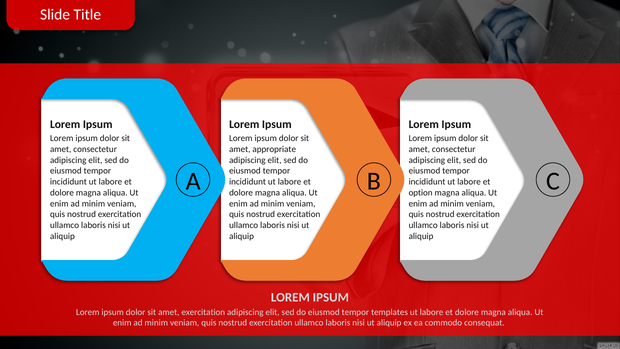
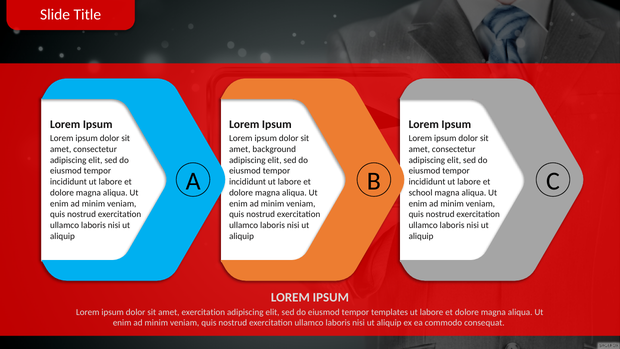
appropriate: appropriate -> background
option: option -> school
